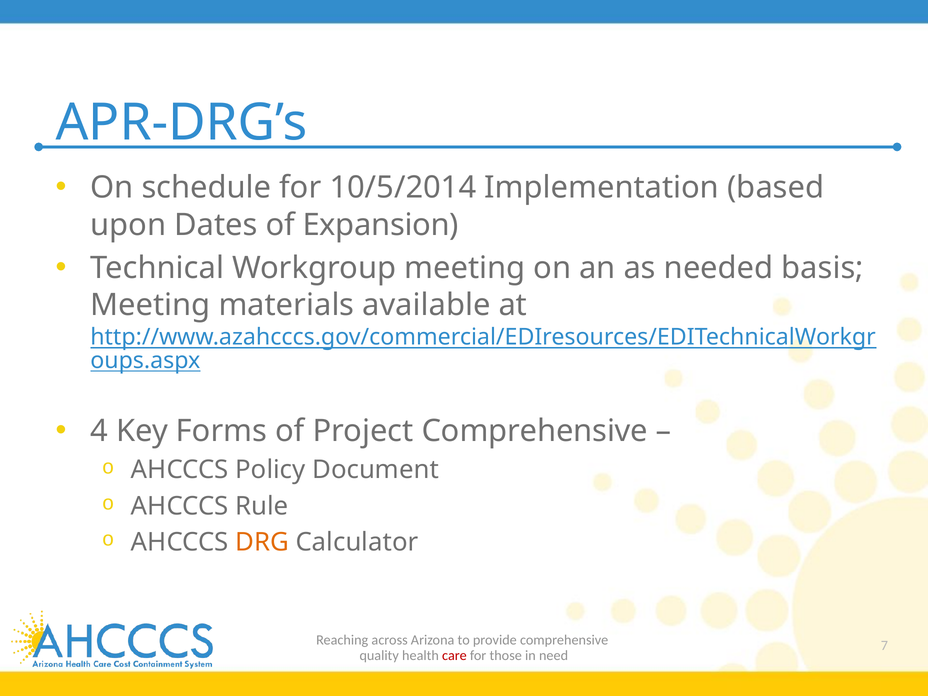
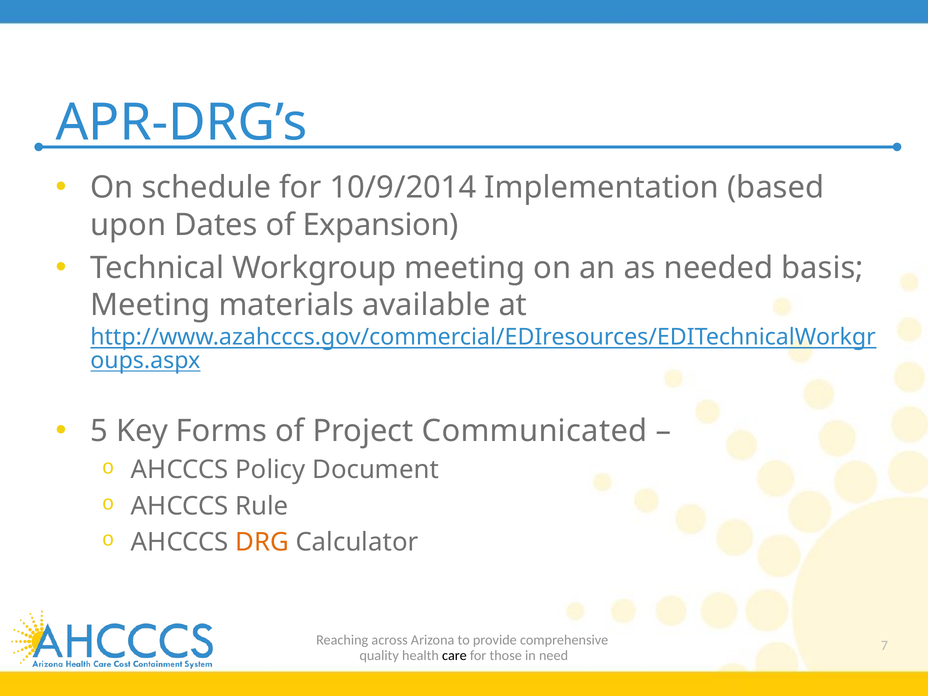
10/5/2014: 10/5/2014 -> 10/9/2014
4: 4 -> 5
Project Comprehensive: Comprehensive -> Communicated
care colour: red -> black
